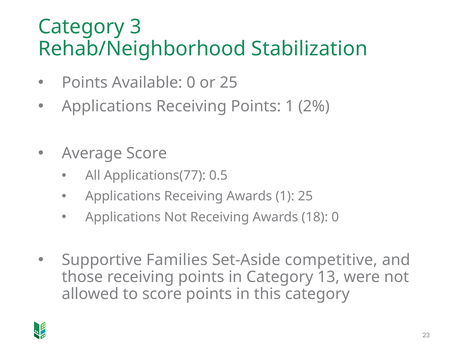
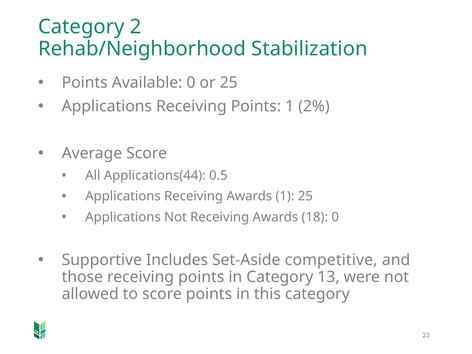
3: 3 -> 2
Applications(77: Applications(77 -> Applications(44
Families: Families -> Includes
